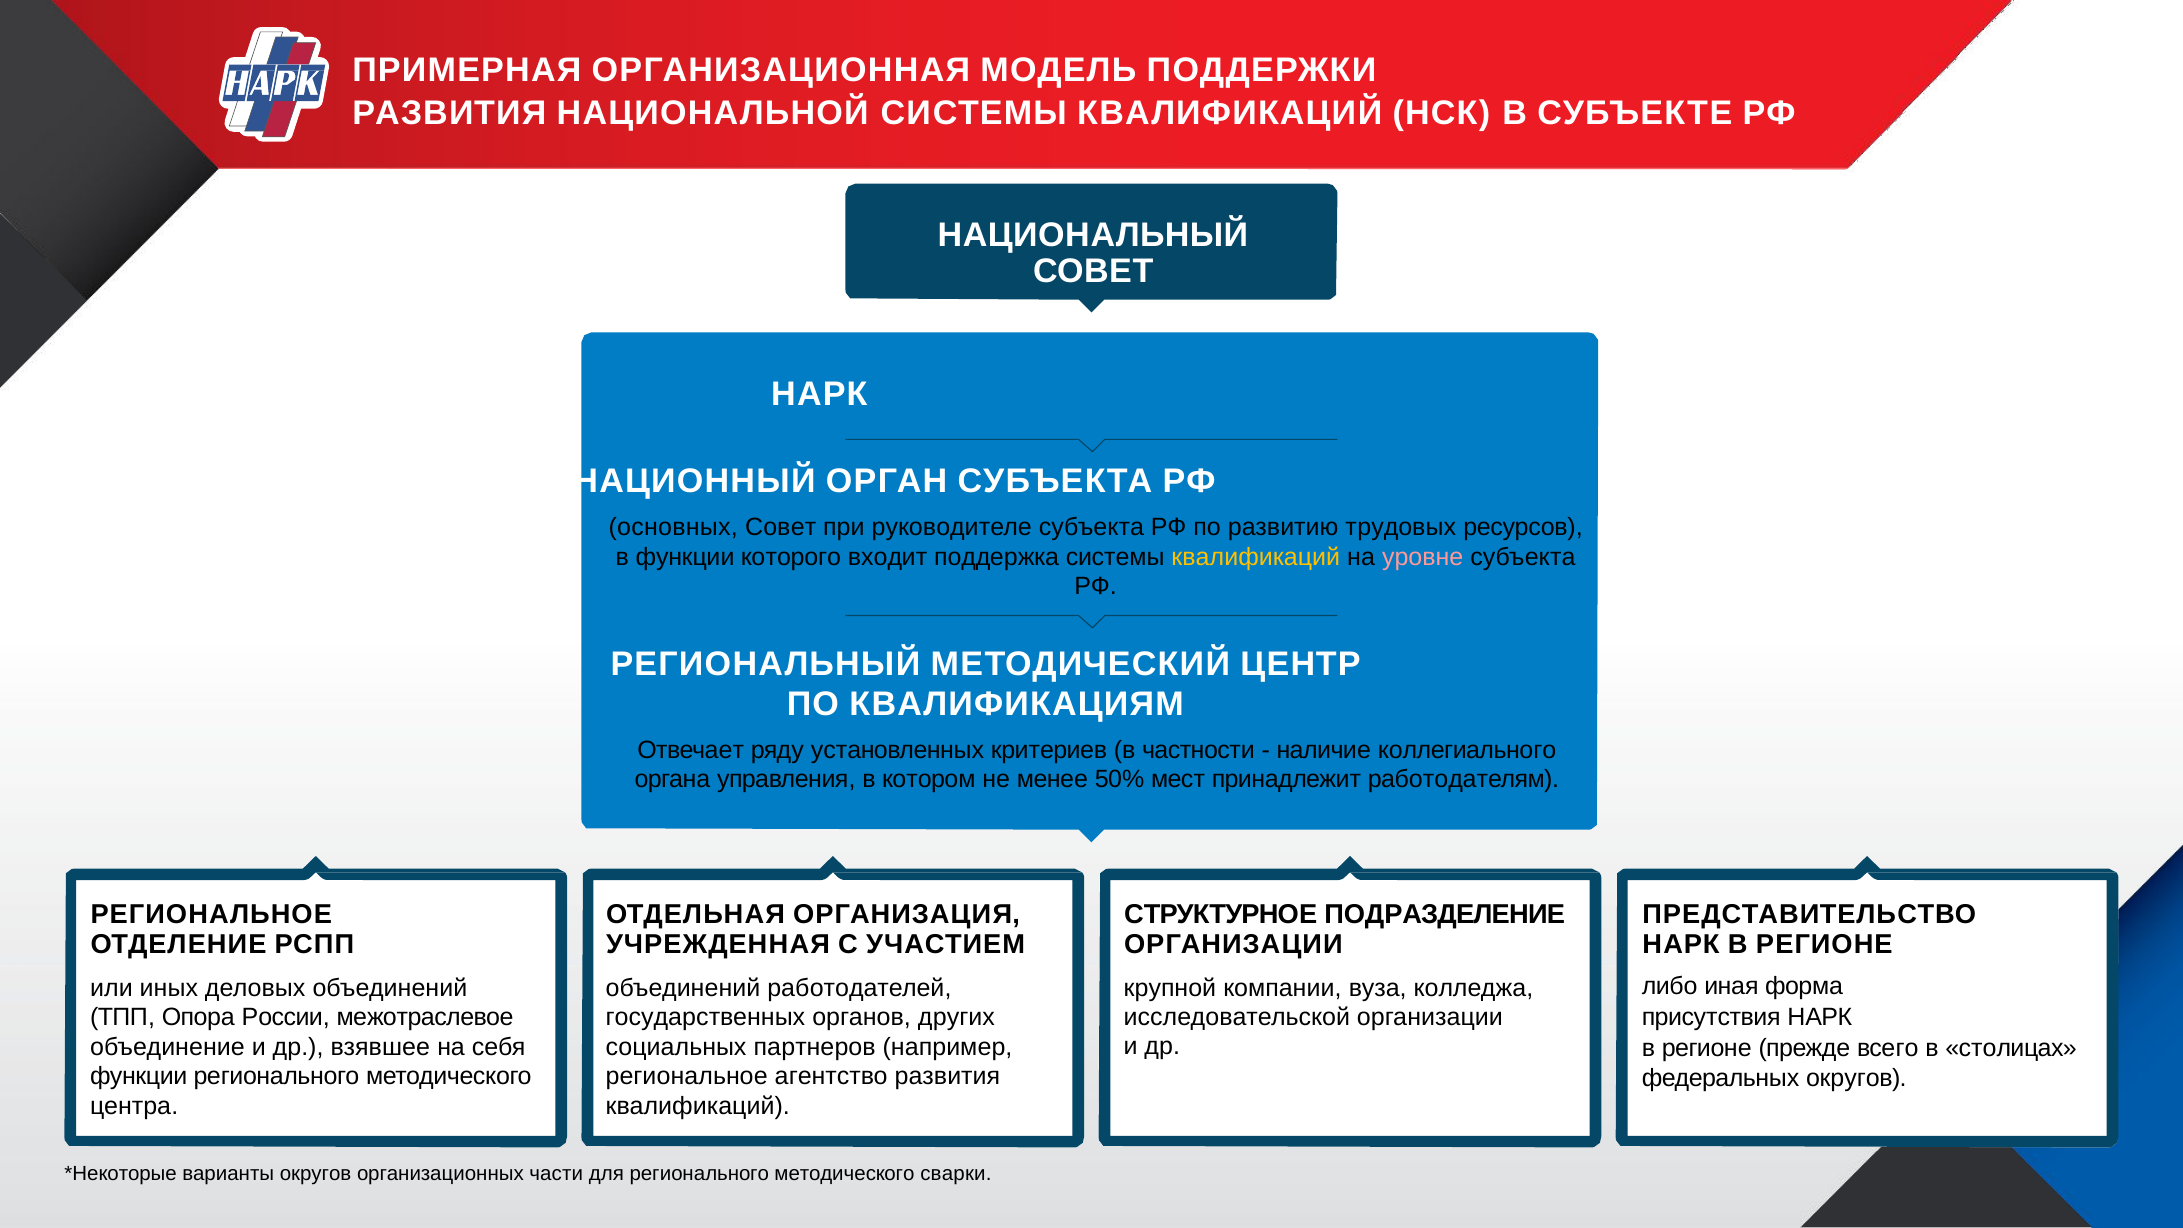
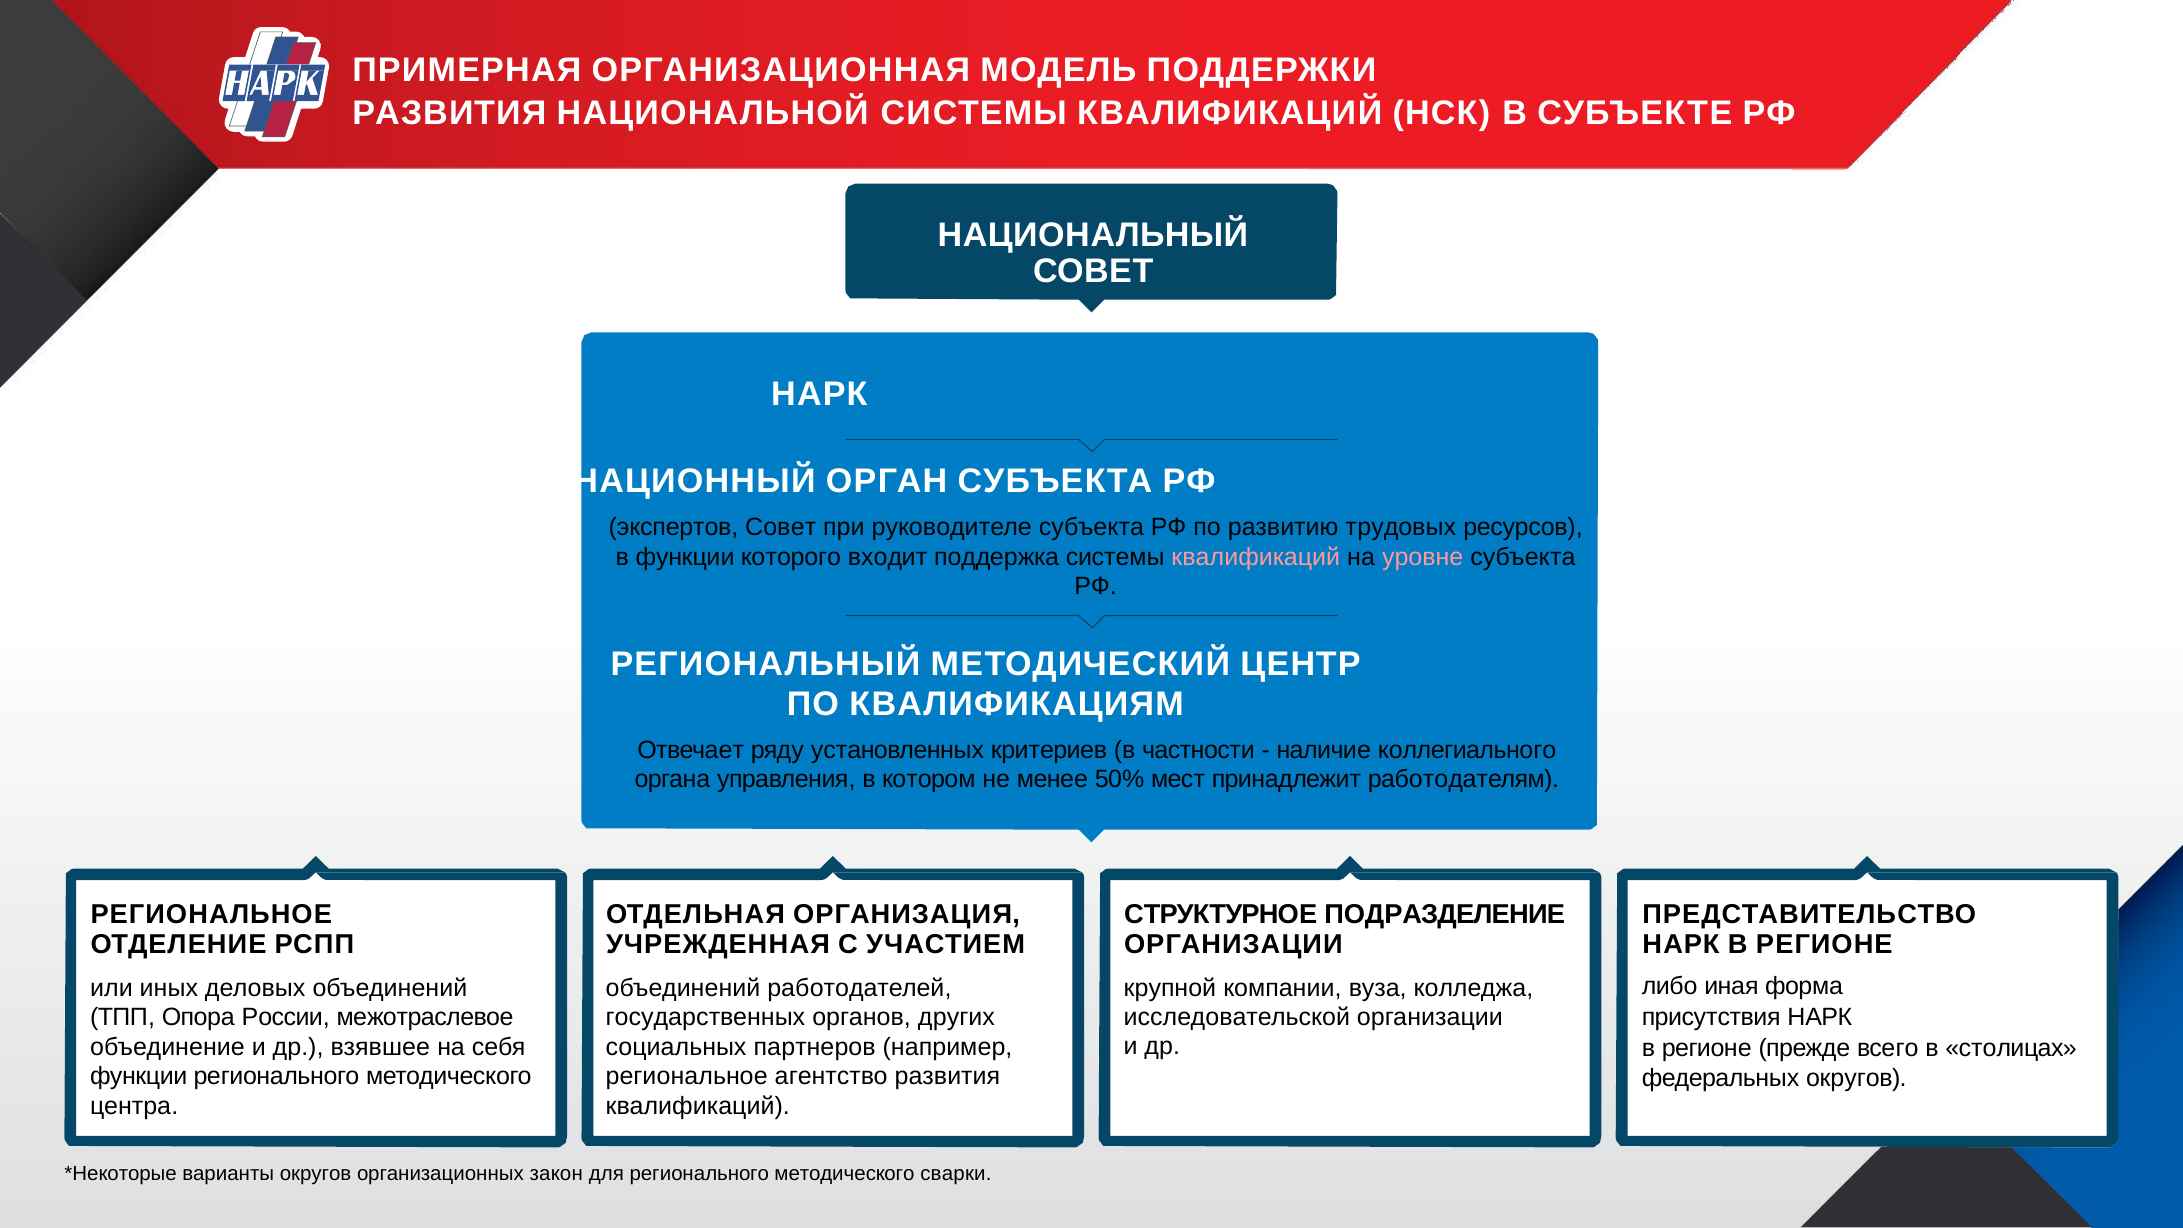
основных: основных -> экспертов
квалификаций at (1256, 557) colour: yellow -> pink
части: части -> закон
